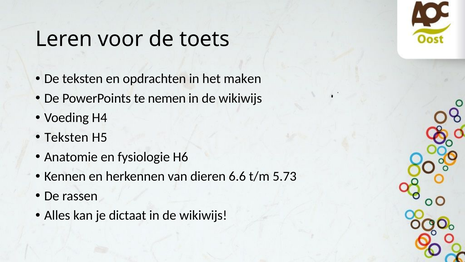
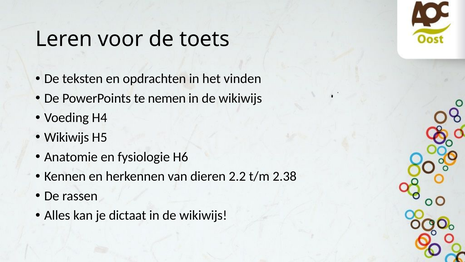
maken: maken -> vinden
Teksten at (66, 137): Teksten -> Wikiwijs
6.6: 6.6 -> 2.2
5.73: 5.73 -> 2.38
